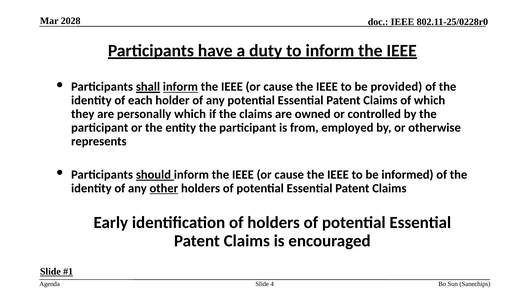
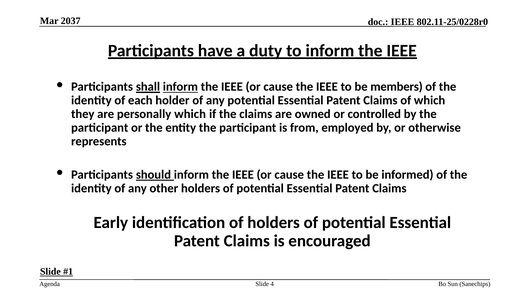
2028: 2028 -> 2037
provided: provided -> members
other underline: present -> none
